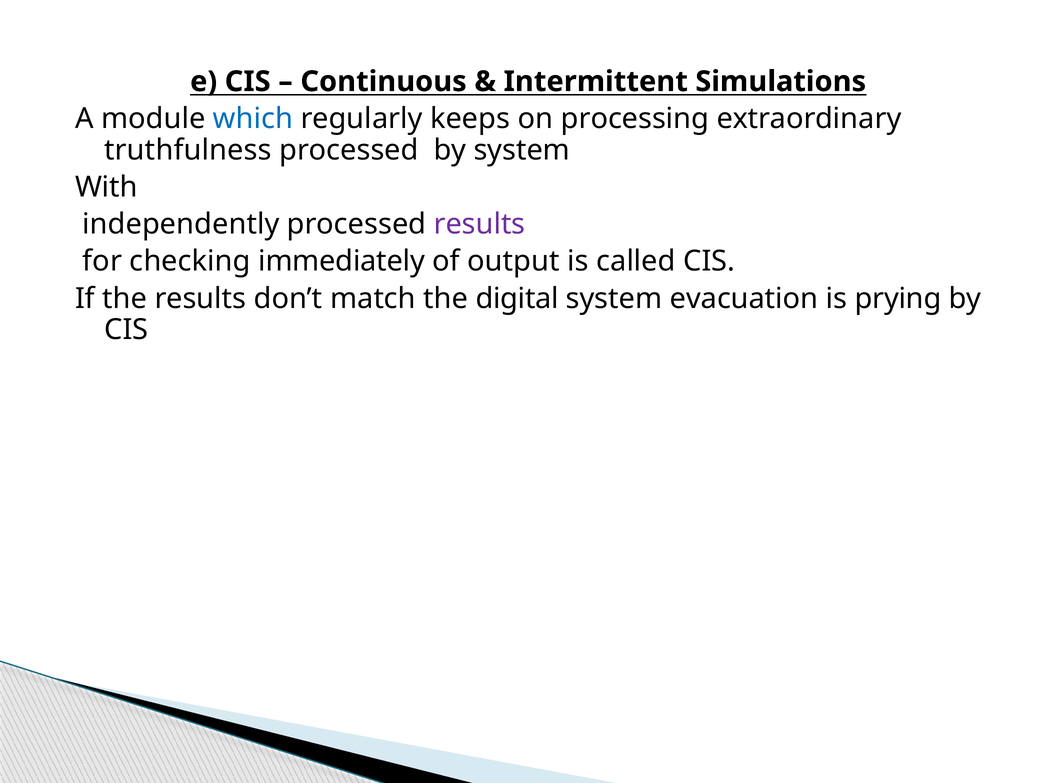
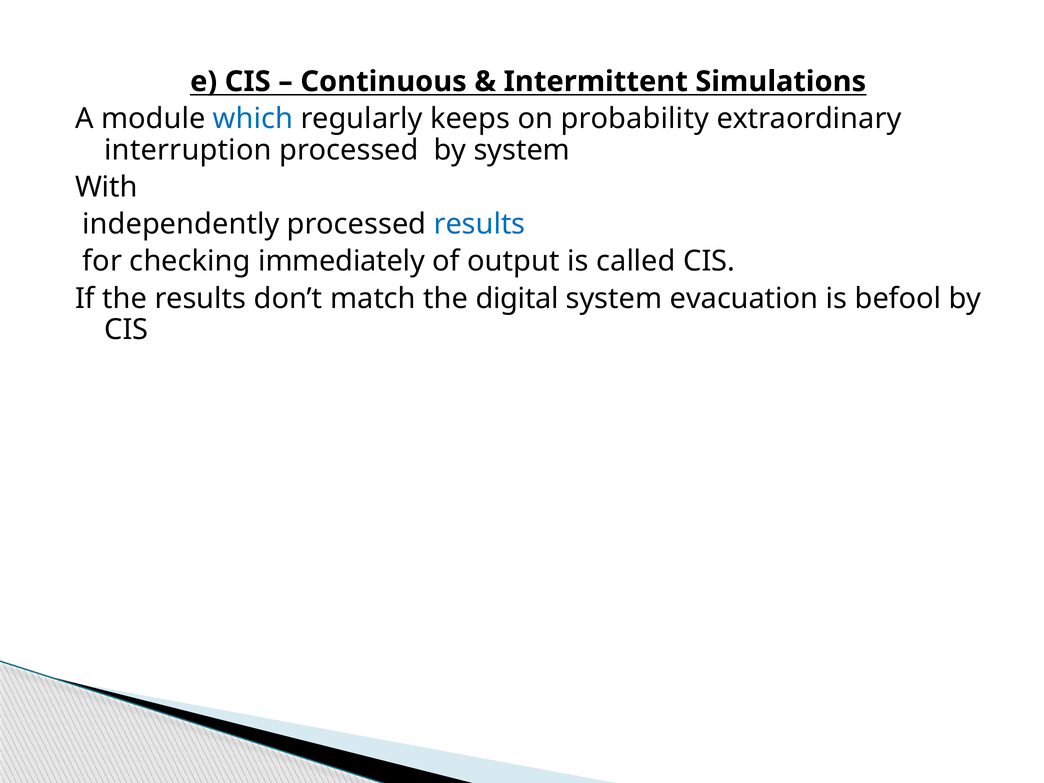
processing: processing -> probability
truthfulness: truthfulness -> interruption
results at (480, 224) colour: purple -> blue
prying: prying -> befool
